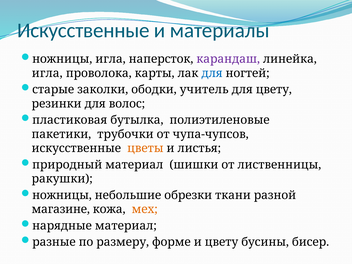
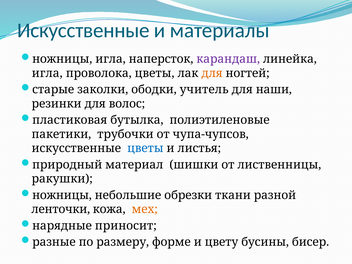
проволока карты: карты -> цветы
для at (212, 73) colour: blue -> orange
для цвету: цвету -> наши
цветы at (145, 148) colour: orange -> blue
магазине: магазине -> ленточки
нарядные материал: материал -> приносит
